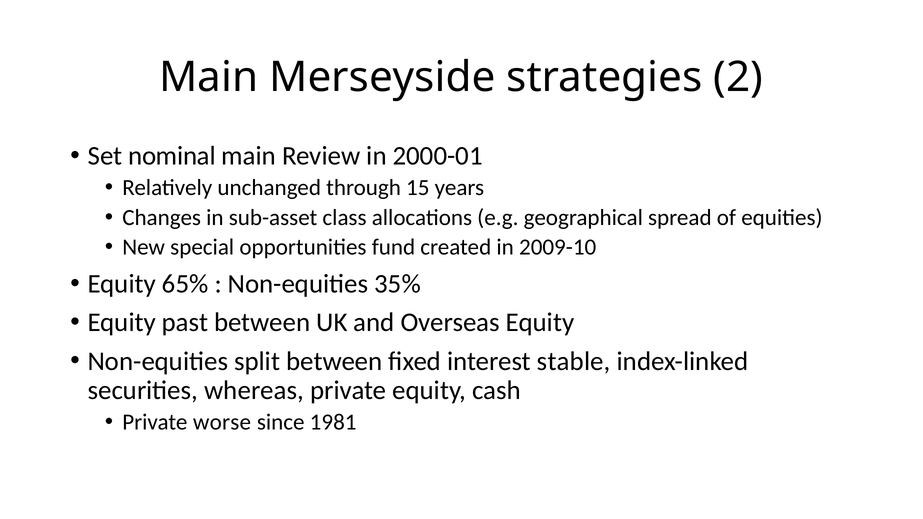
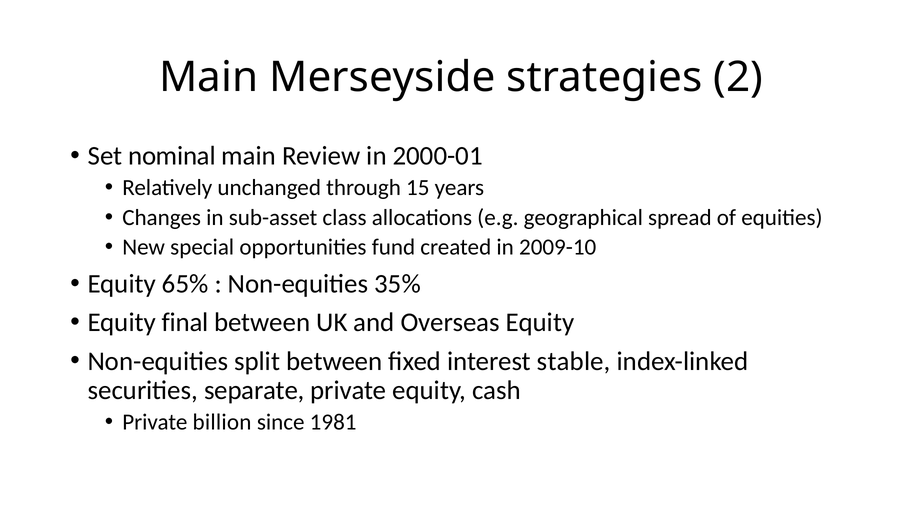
past: past -> final
whereas: whereas -> separate
worse: worse -> billion
